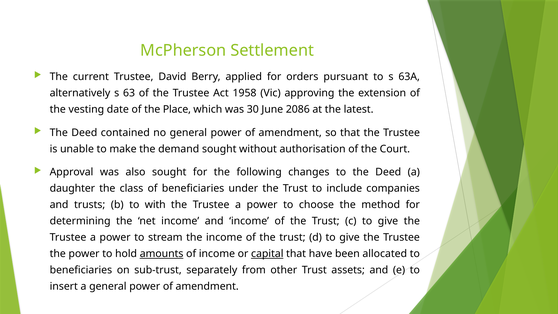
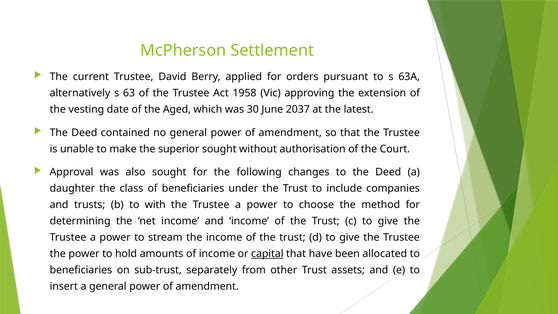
Place: Place -> Aged
2086: 2086 -> 2037
demand: demand -> superior
amounts underline: present -> none
